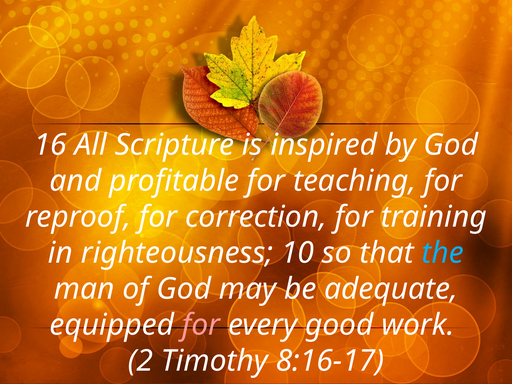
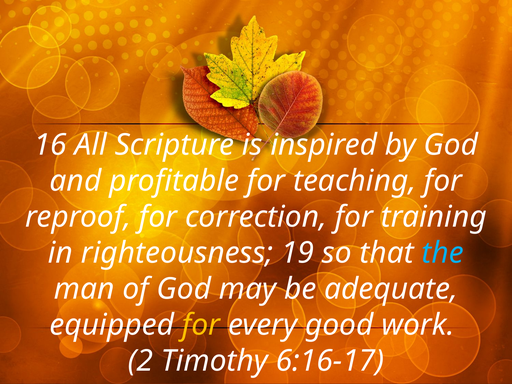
10: 10 -> 19
for at (201, 325) colour: pink -> yellow
8:16-17: 8:16-17 -> 6:16-17
